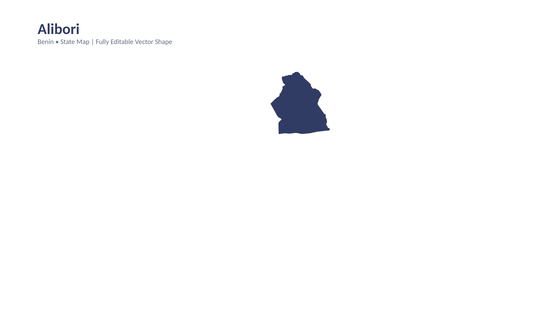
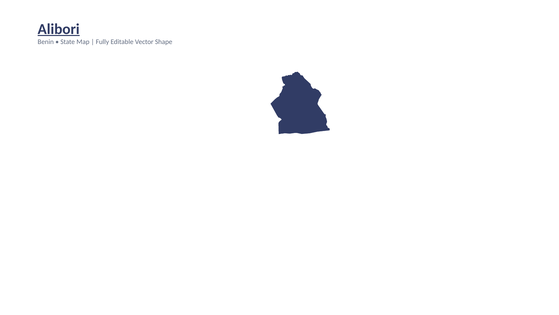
Alibori underline: none -> present
